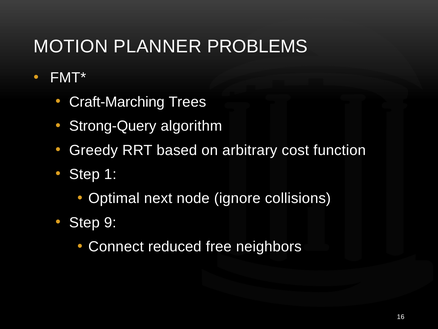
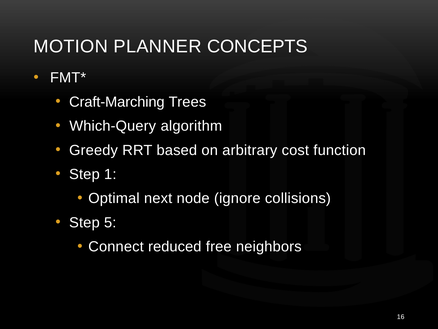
PROBLEMS: PROBLEMS -> CONCEPTS
Strong-Query: Strong-Query -> Which-Query
9: 9 -> 5
